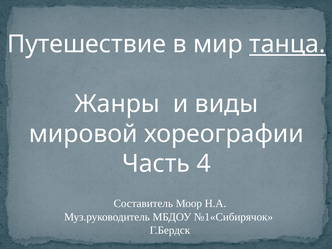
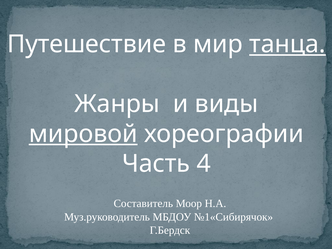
мировой underline: none -> present
